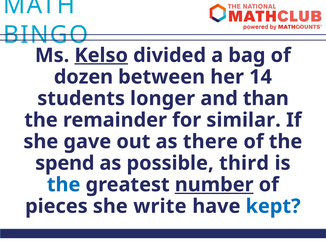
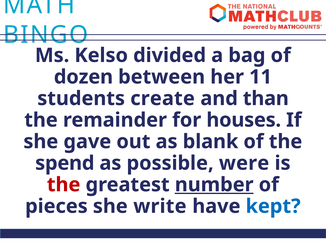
Kelso underline: present -> none
14: 14 -> 11
longer: longer -> create
similar: similar -> houses
there: there -> blank
third: third -> were
the at (64, 184) colour: blue -> red
